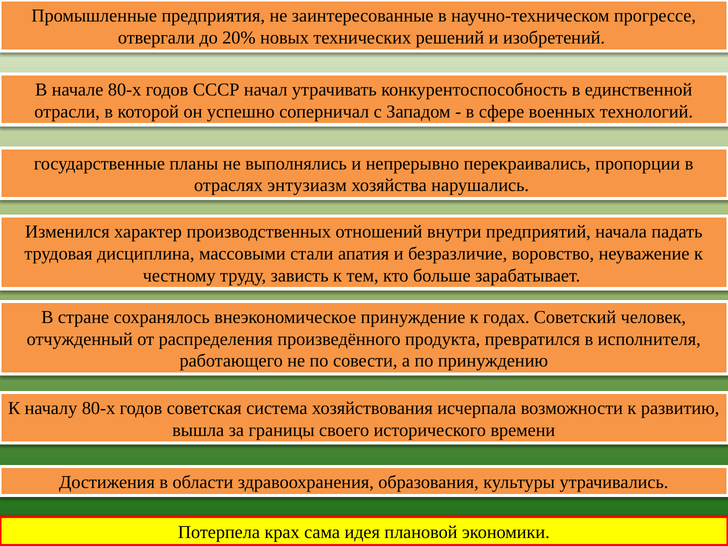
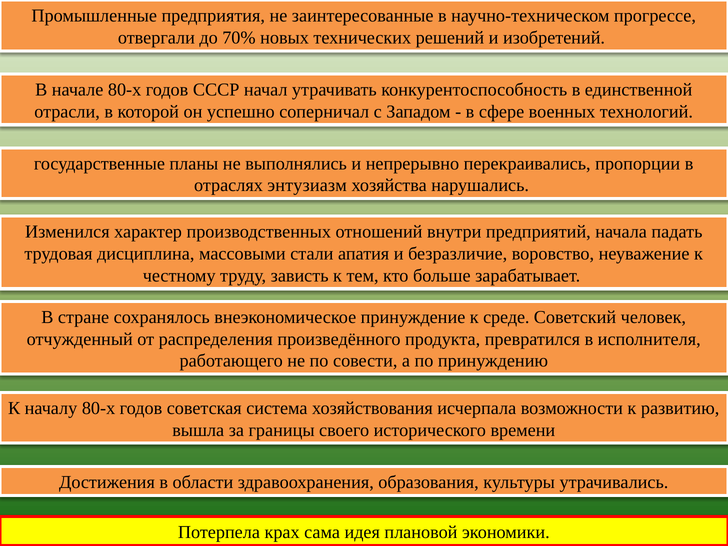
20%: 20% -> 70%
годах: годах -> среде
